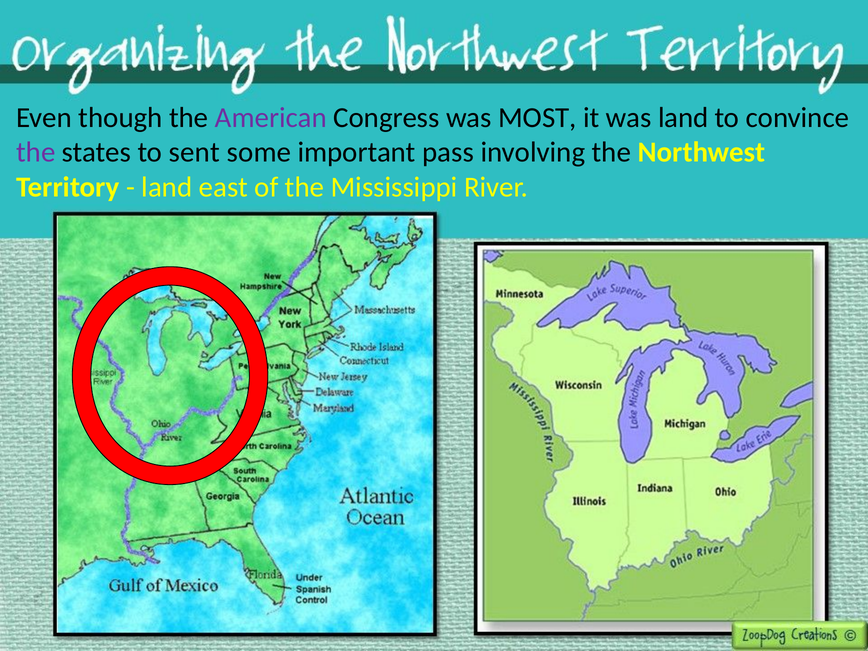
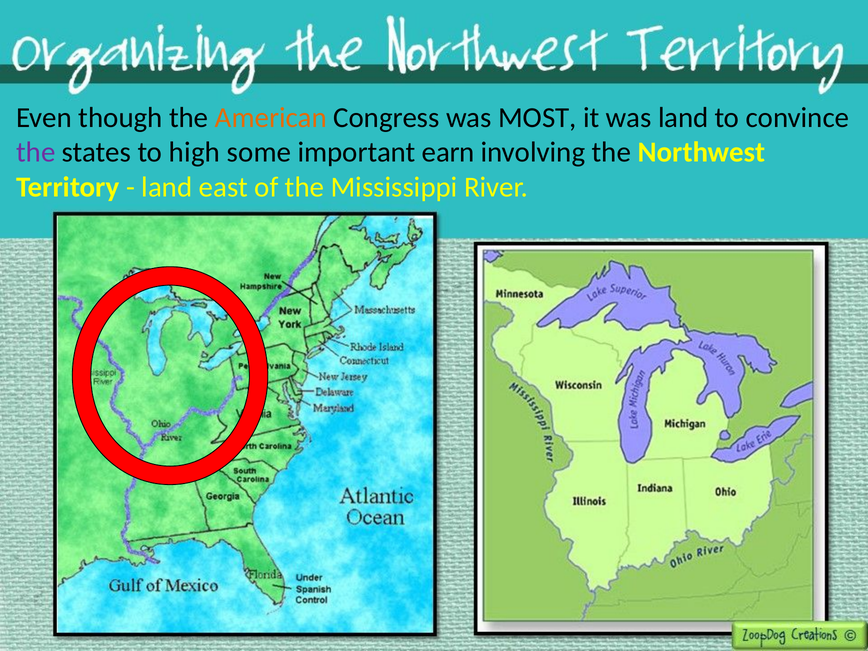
American colour: purple -> orange
sent: sent -> high
pass: pass -> earn
